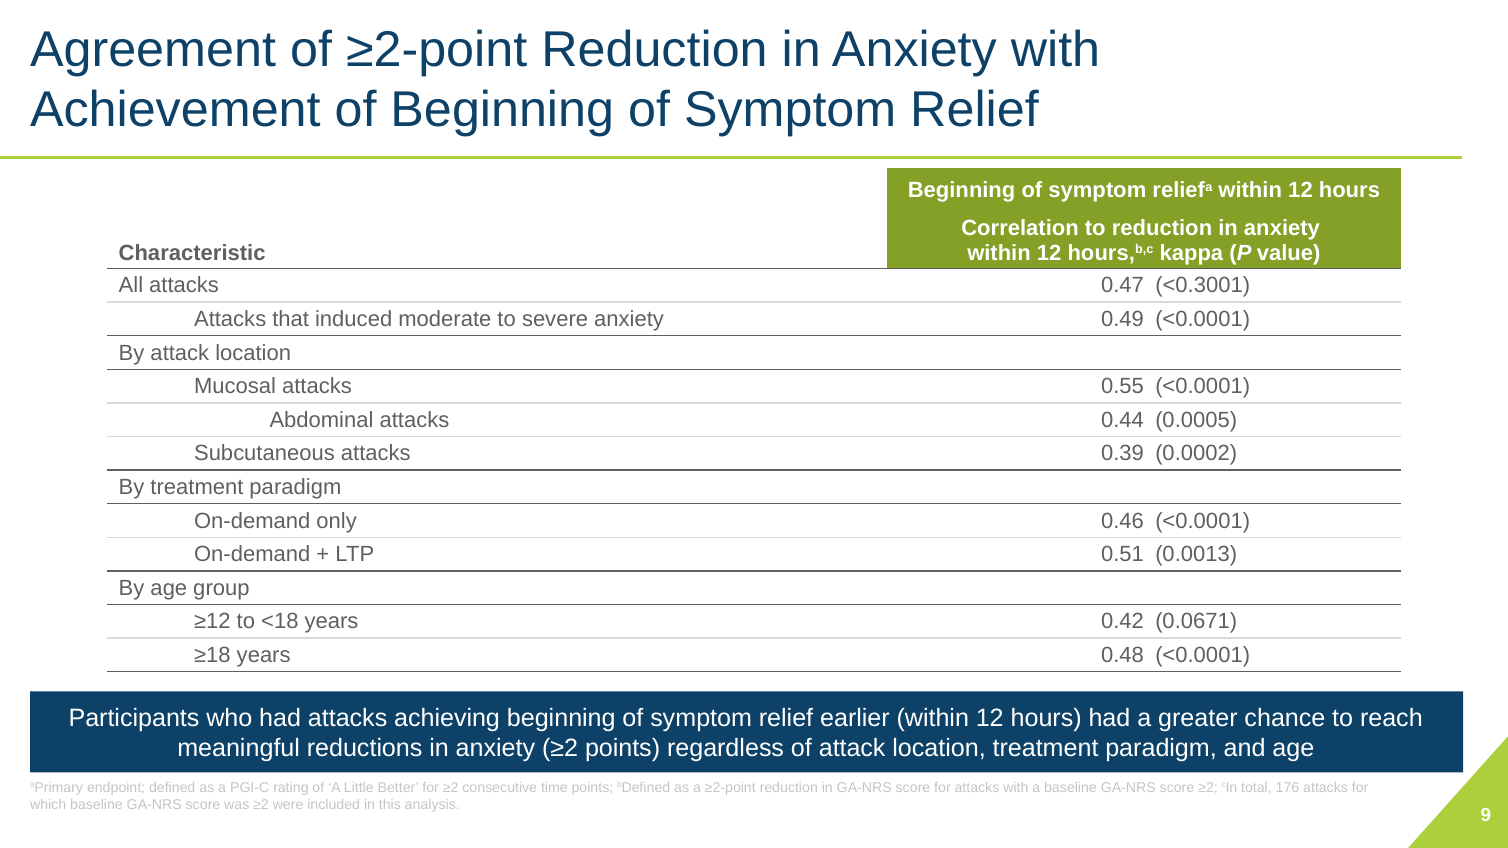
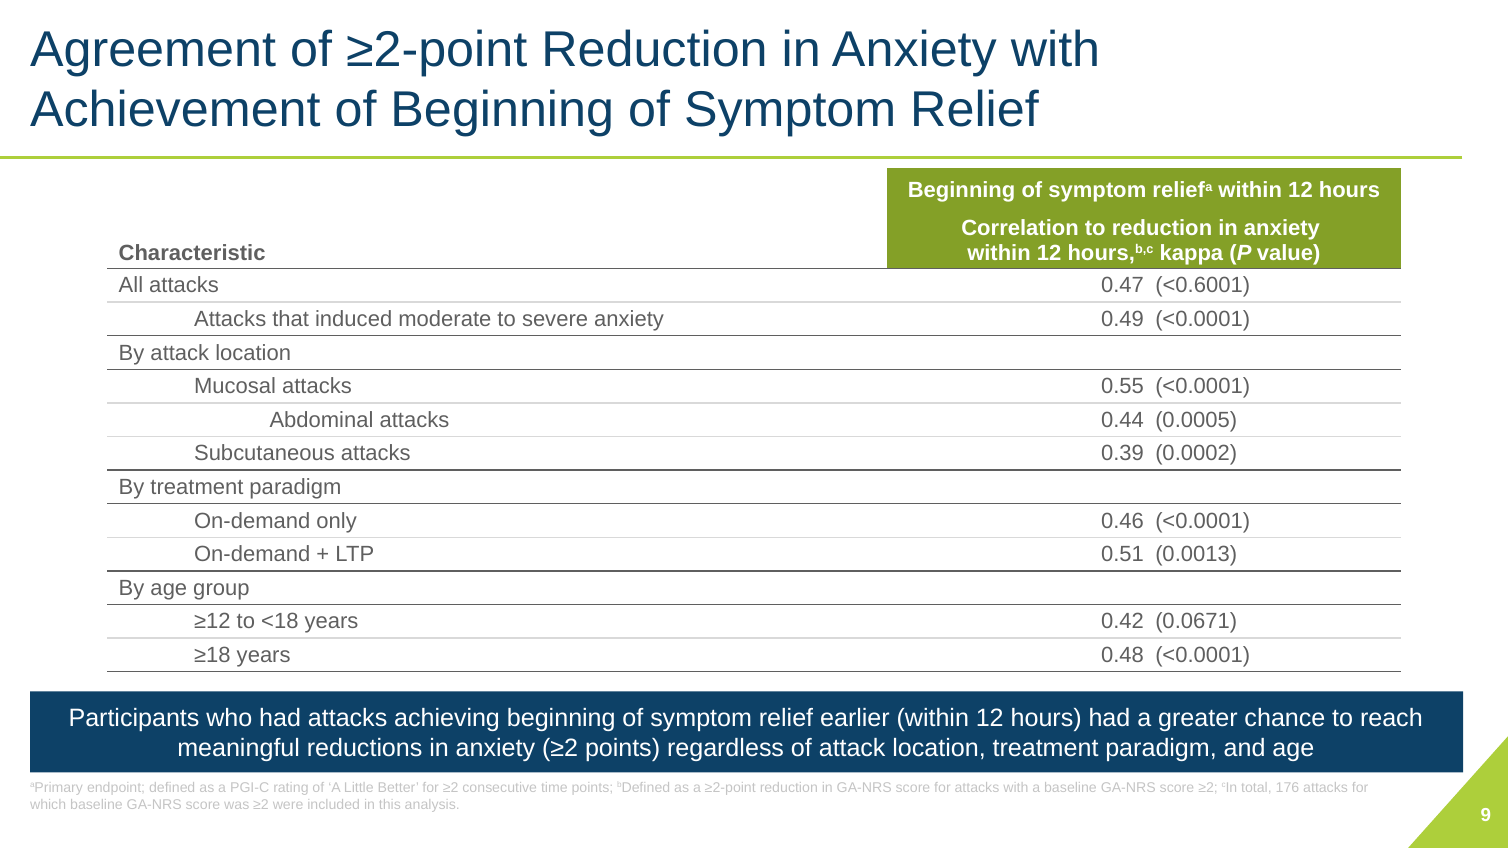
<0.3001: <0.3001 -> <0.6001
